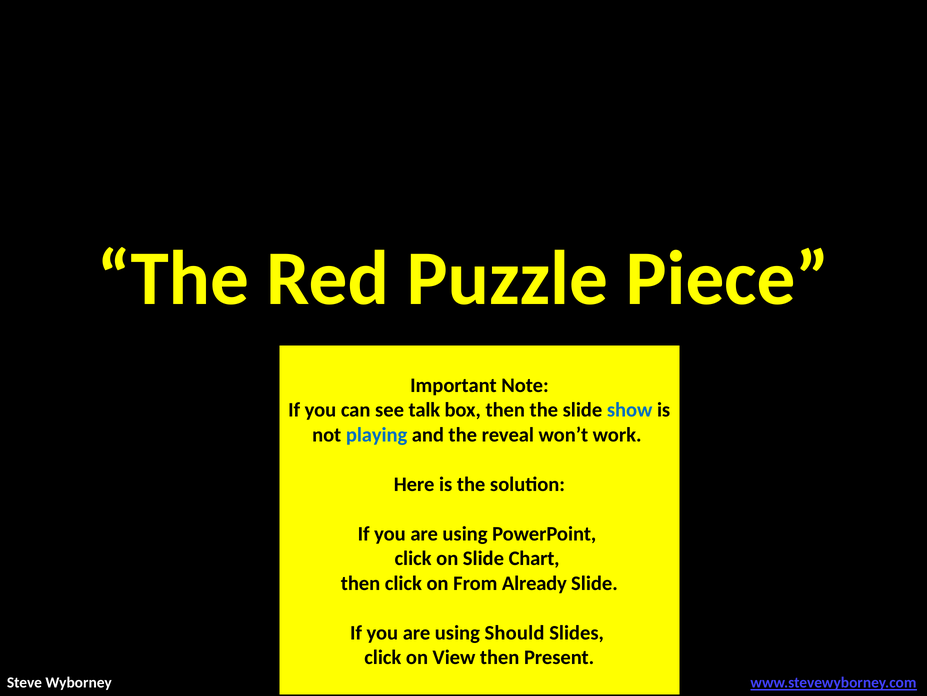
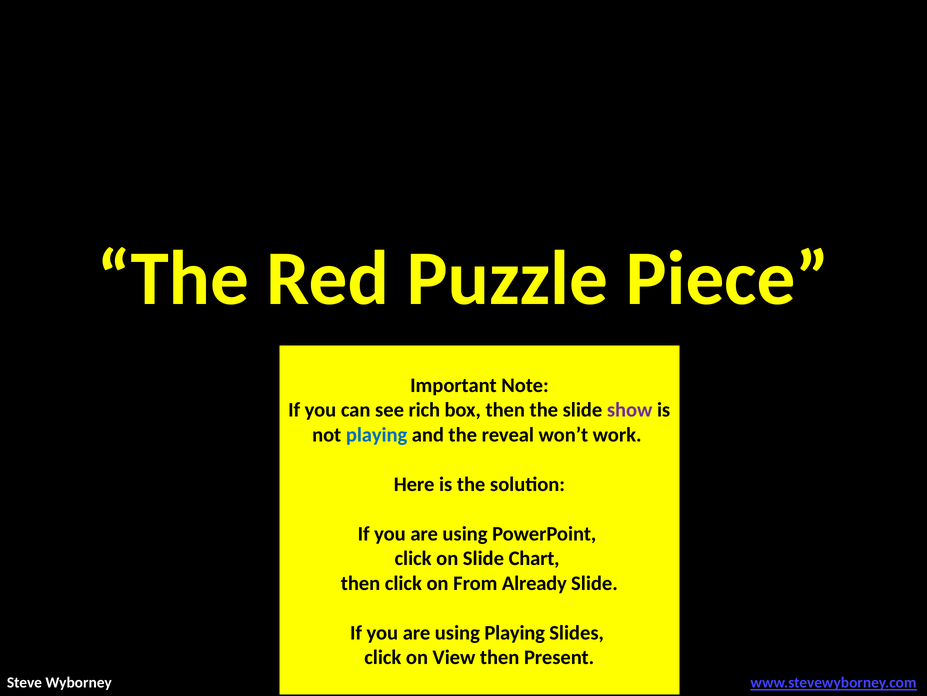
talk: talk -> rich
show colour: blue -> purple
using Should: Should -> Playing
